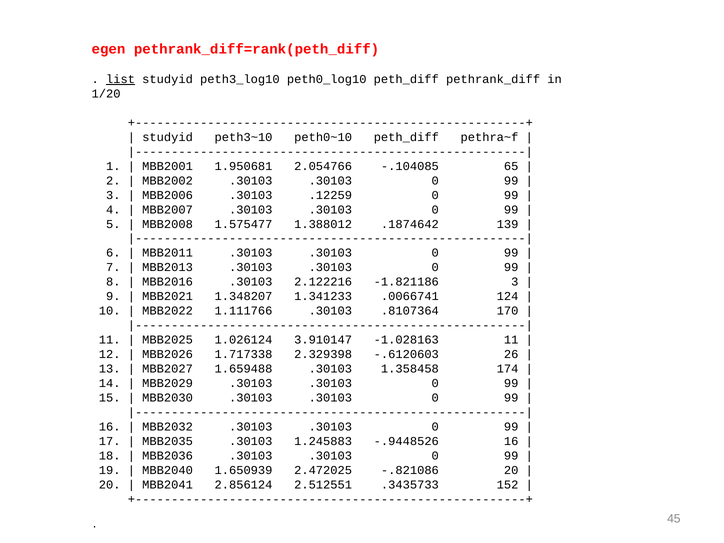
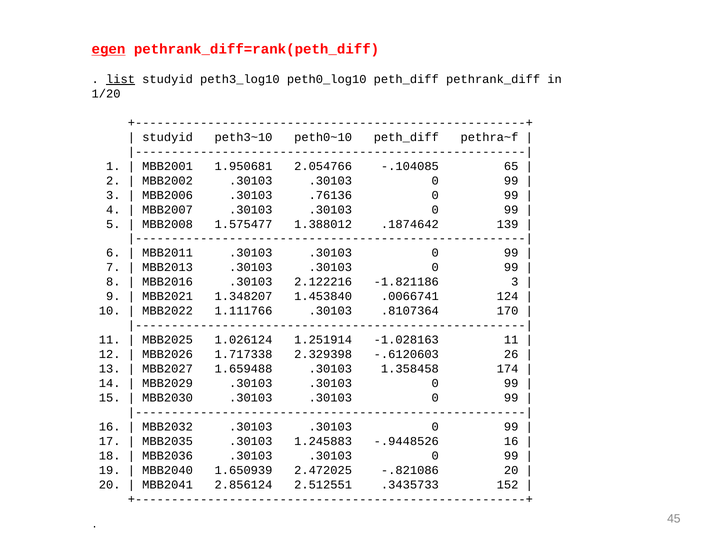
egen underline: none -> present
.12259: .12259 -> .76136
1.341233: 1.341233 -> 1.453840
3.910147: 3.910147 -> 1.251914
